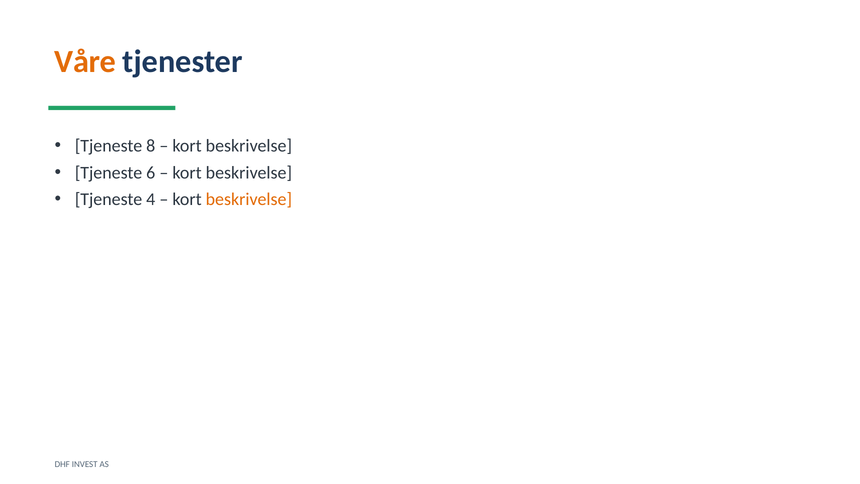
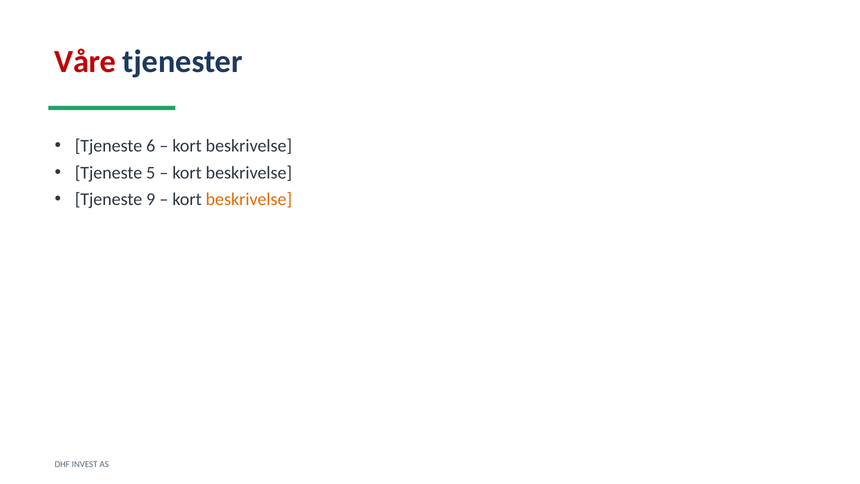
Våre colour: orange -> red
8: 8 -> 6
6: 6 -> 5
4: 4 -> 9
